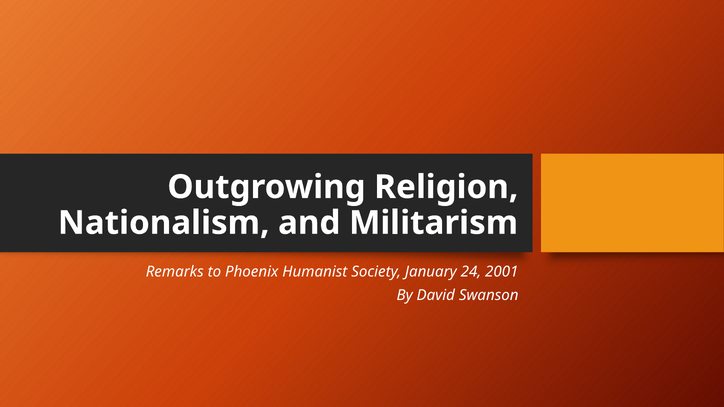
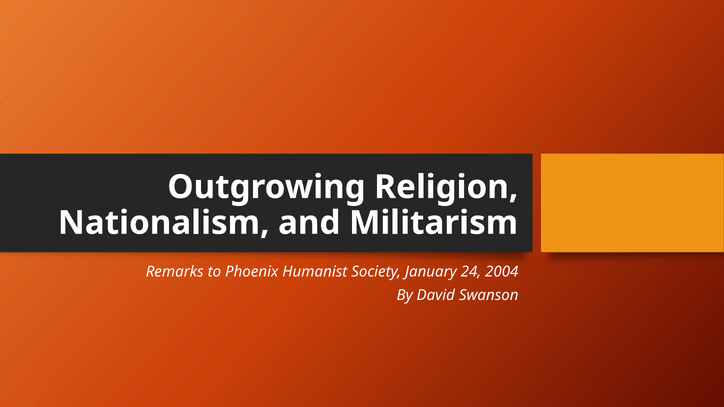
2001: 2001 -> 2004
